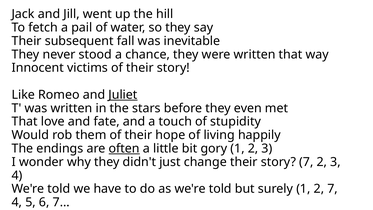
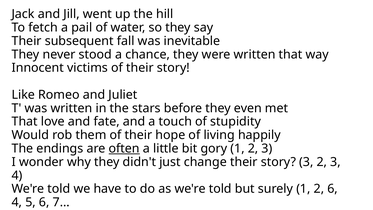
Juliet underline: present -> none
story 7: 7 -> 3
2 7: 7 -> 6
